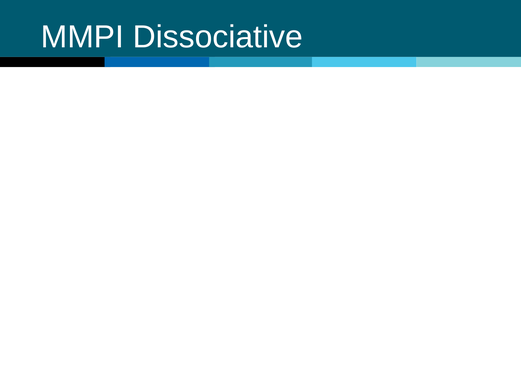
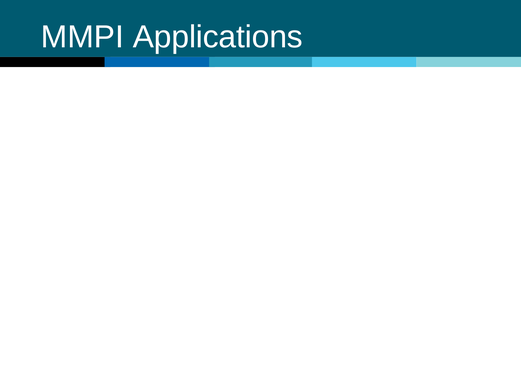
Dissociative: Dissociative -> Applications
